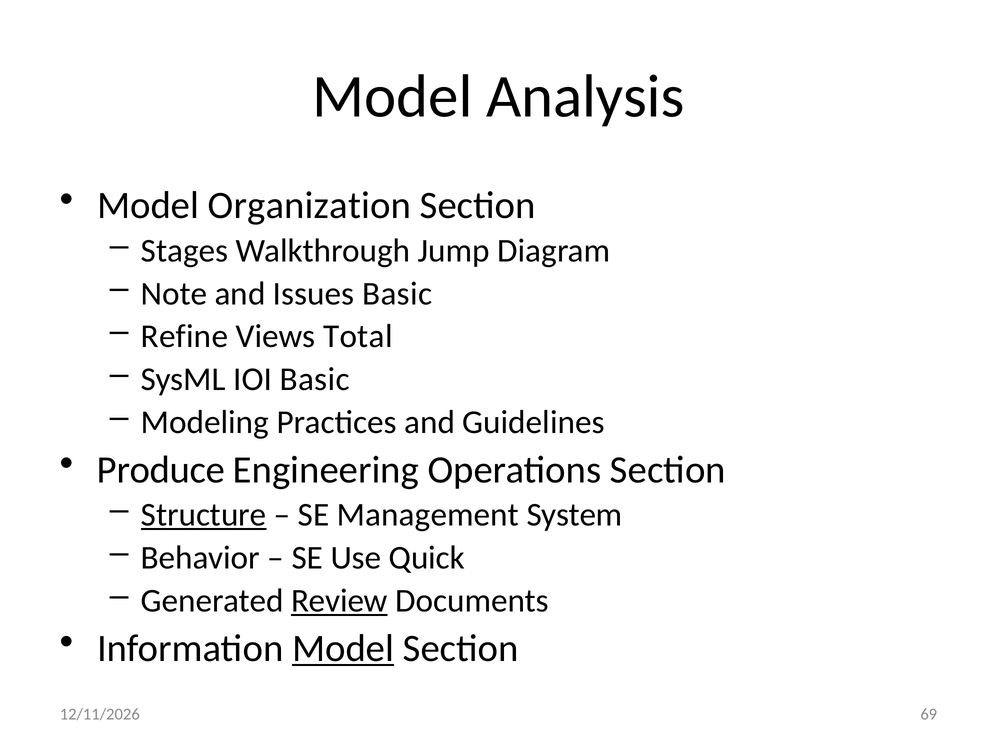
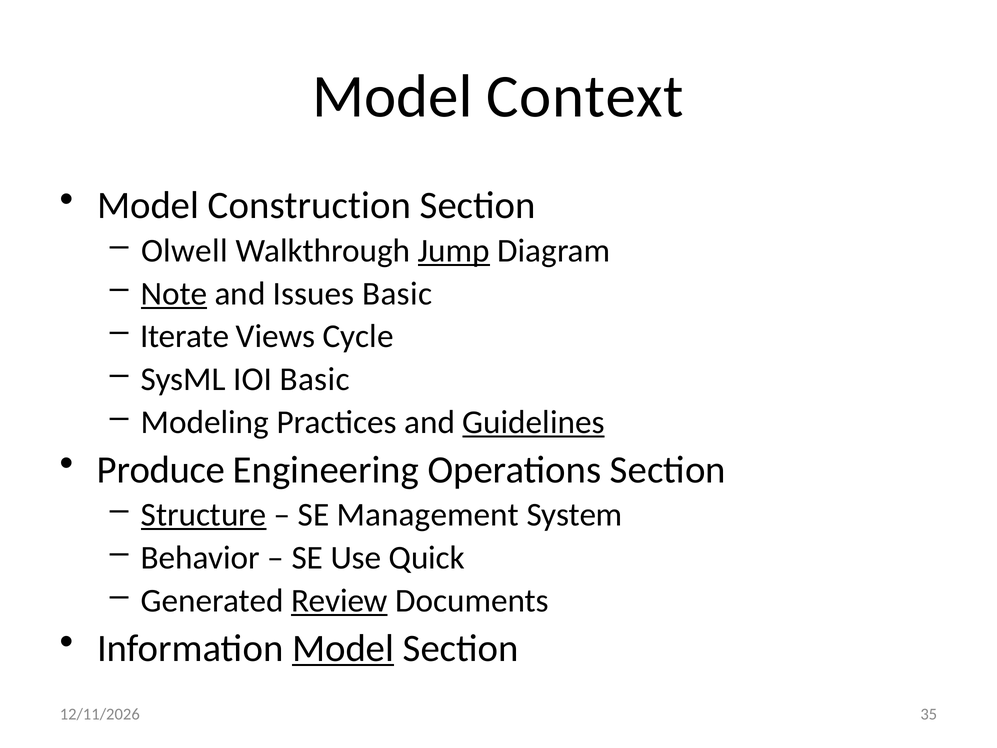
Analysis: Analysis -> Context
Organization: Organization -> Construction
Stages: Stages -> Olwell
Jump underline: none -> present
Note underline: none -> present
Refine: Refine -> Iterate
Total: Total -> Cycle
Guidelines underline: none -> present
69: 69 -> 35
